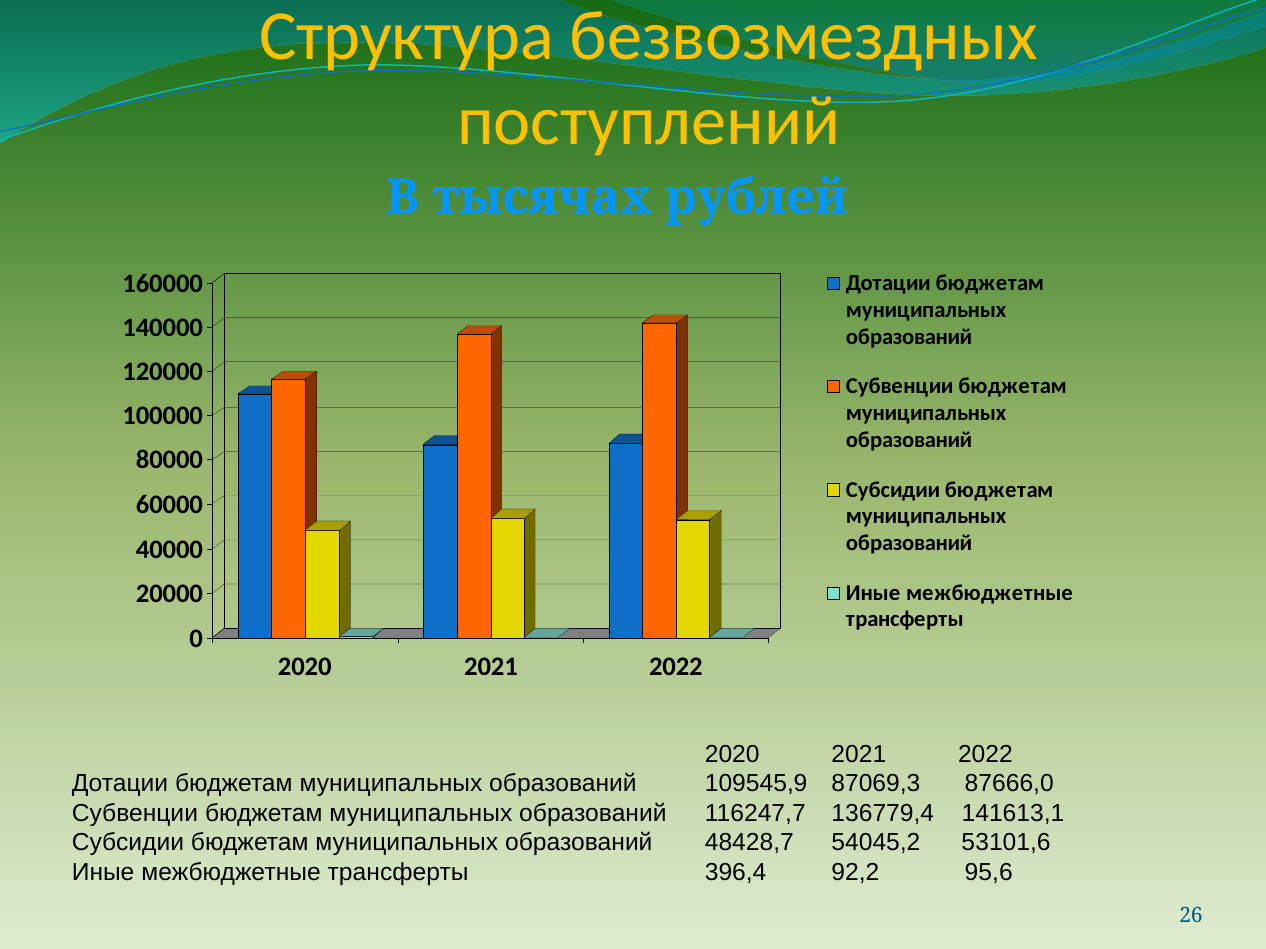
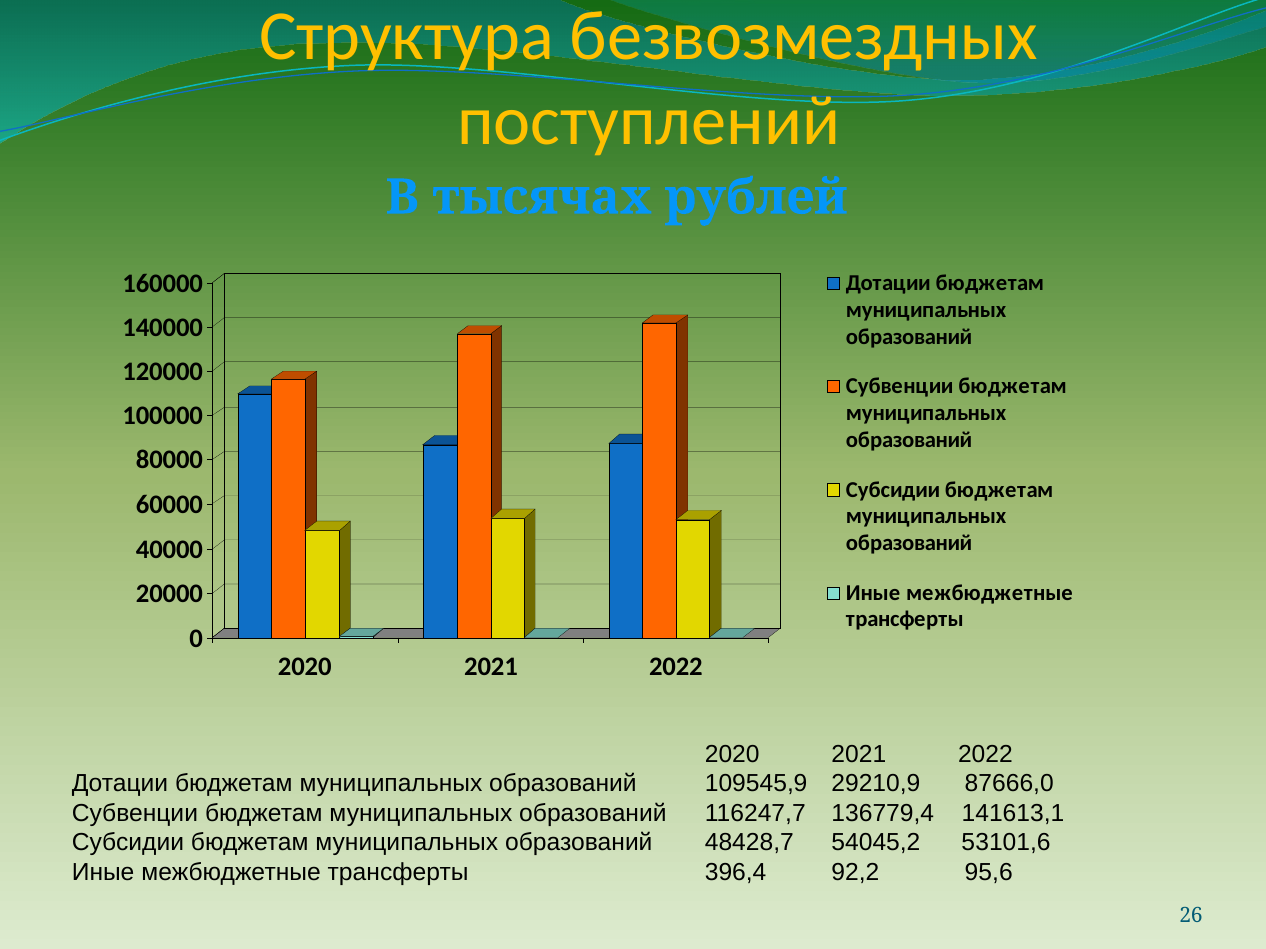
87069,3: 87069,3 -> 29210,9
